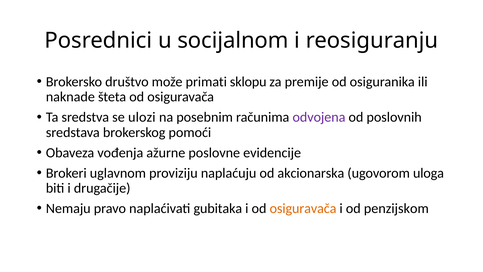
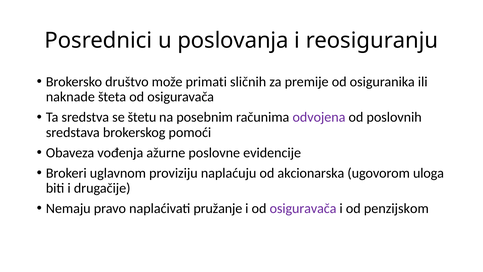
socijalnom: socijalnom -> poslovanja
sklopu: sklopu -> sličnih
ulozi: ulozi -> štetu
gubitaka: gubitaka -> pružanje
osiguravača at (303, 208) colour: orange -> purple
